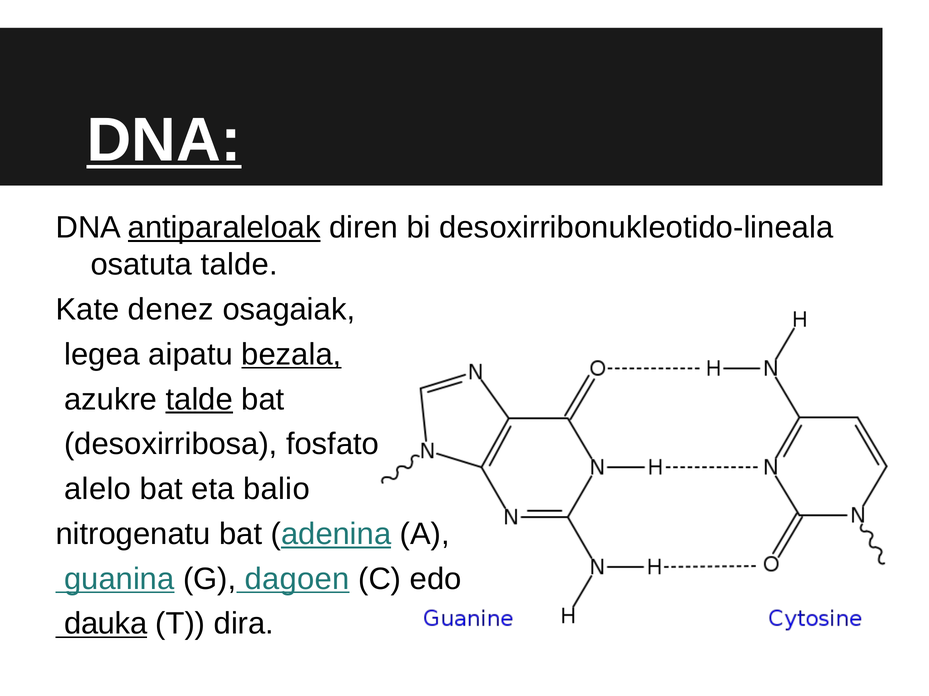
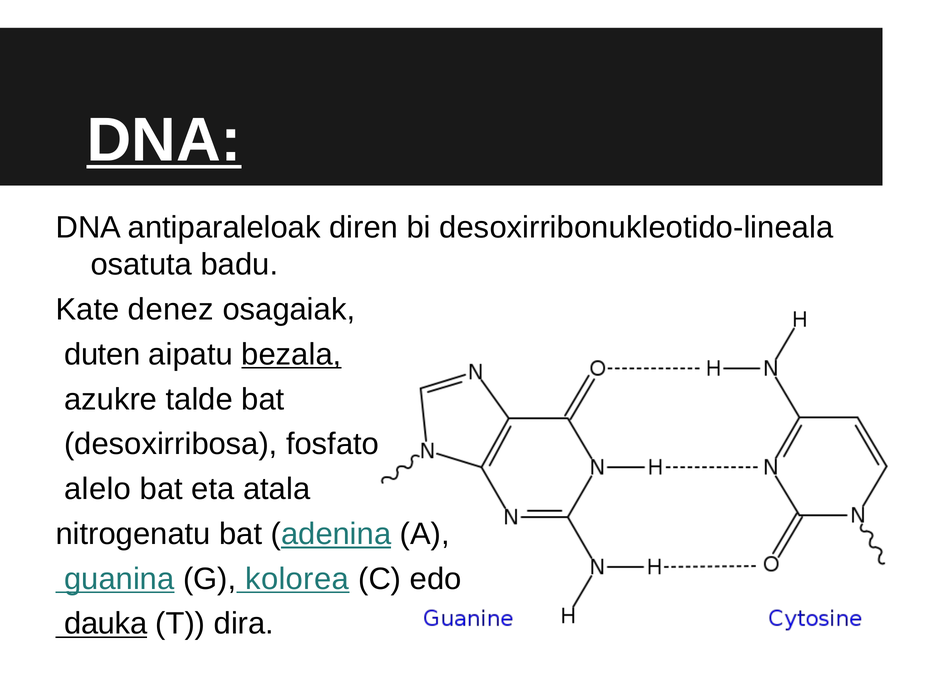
antiparaleloak underline: present -> none
osatuta talde: talde -> badu
legea: legea -> duten
talde at (199, 400) underline: present -> none
balio: balio -> atala
dagoen: dagoen -> kolorea
